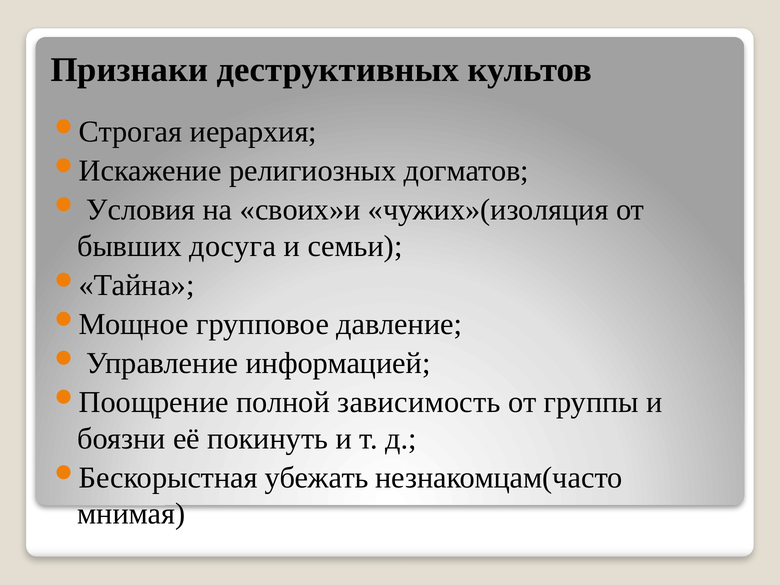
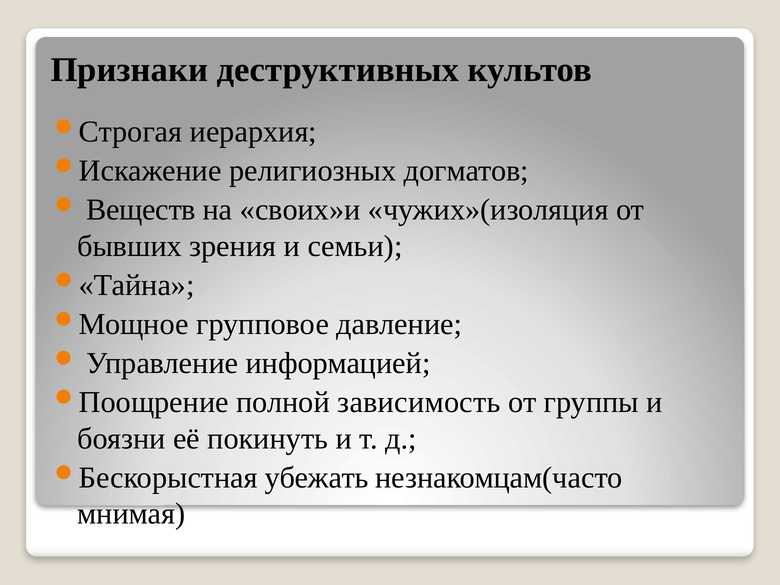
Условия: Условия -> Веществ
досуга: досуга -> зрения
